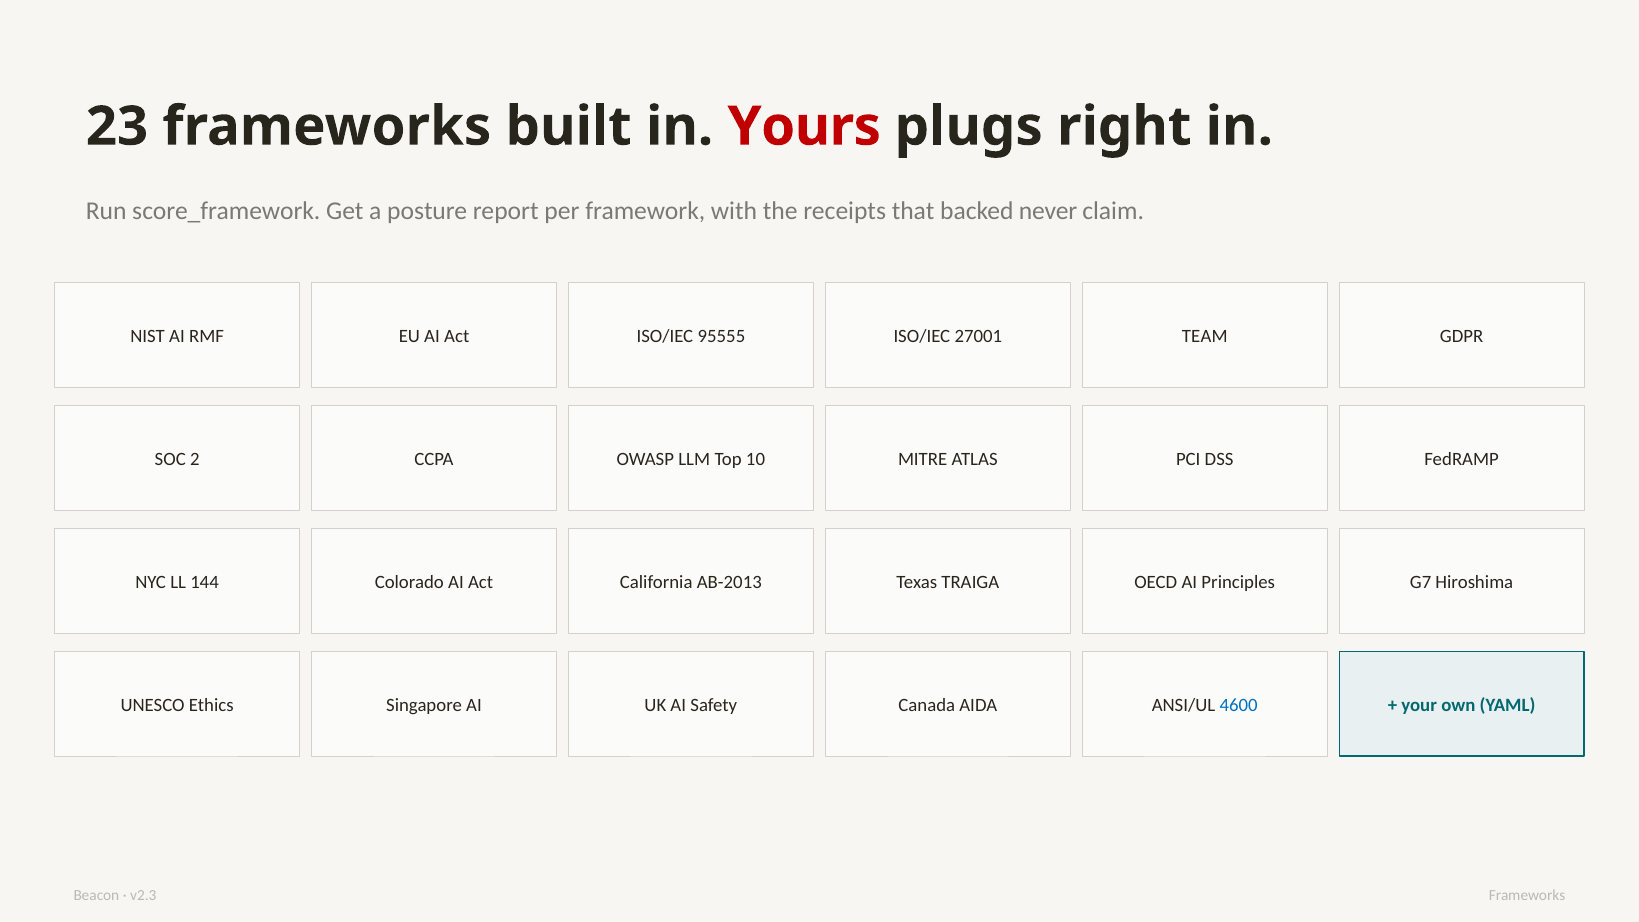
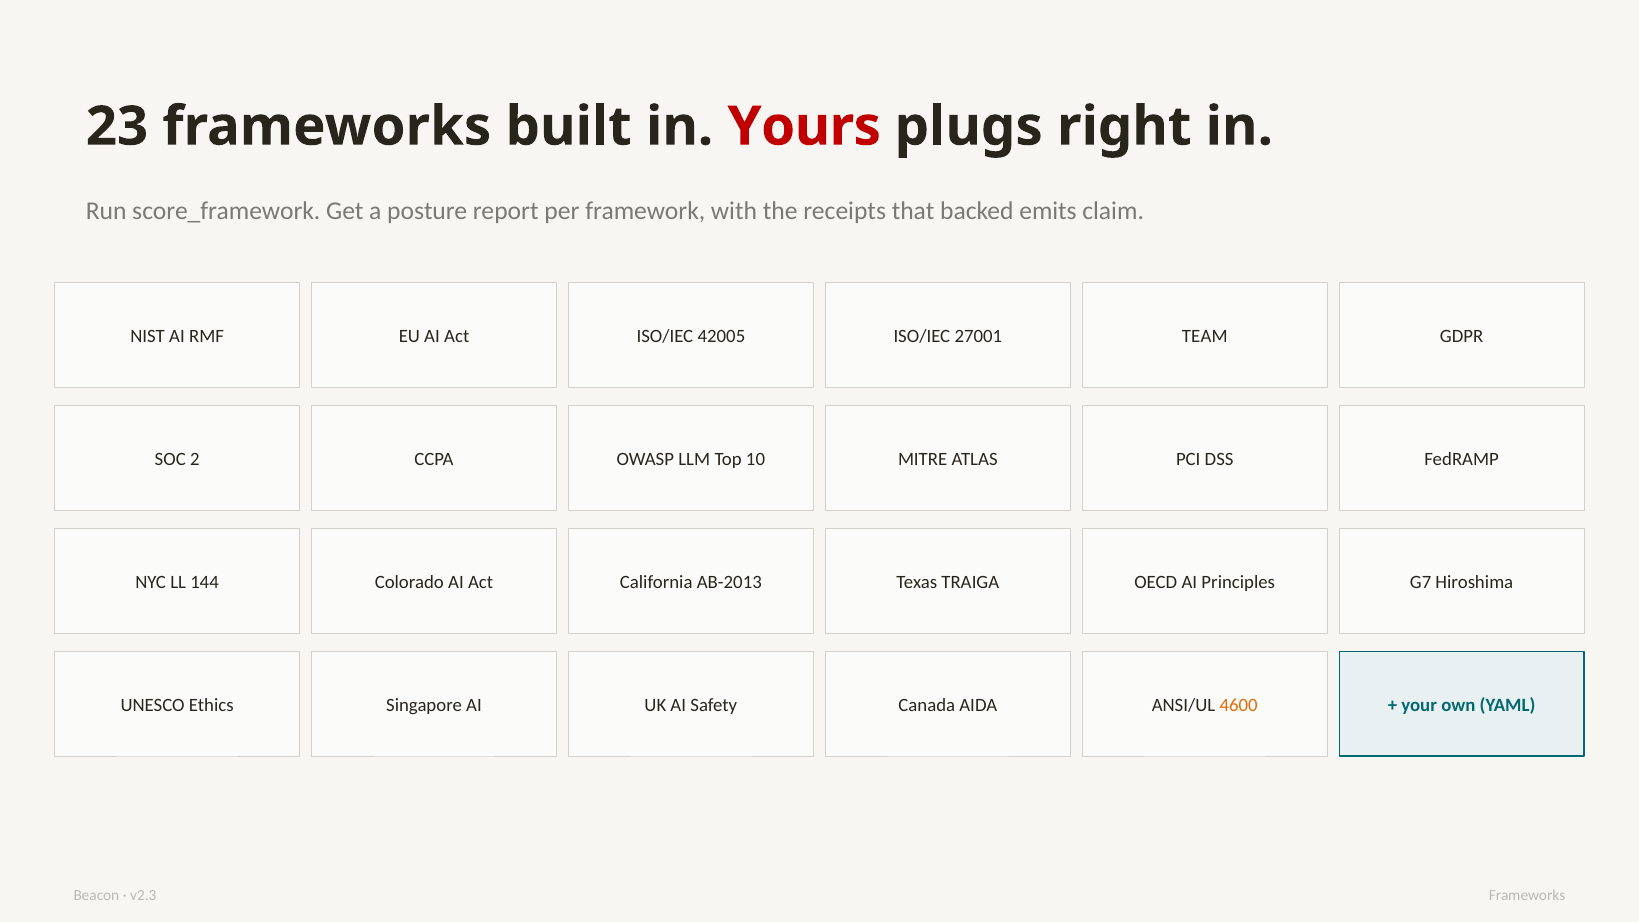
never: never -> emits
95555: 95555 -> 42005
4600 colour: blue -> orange
